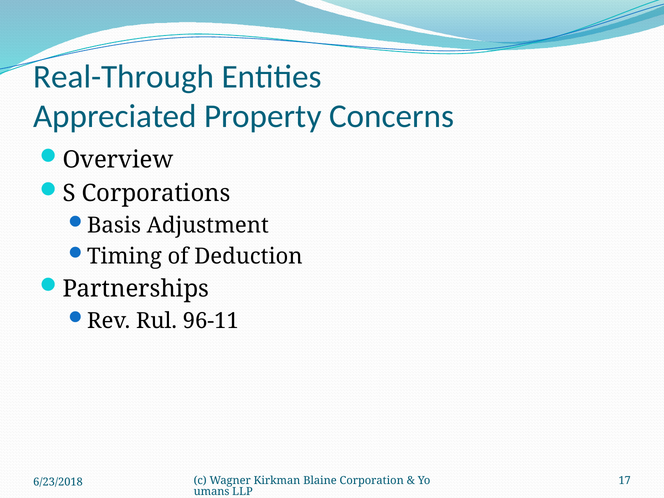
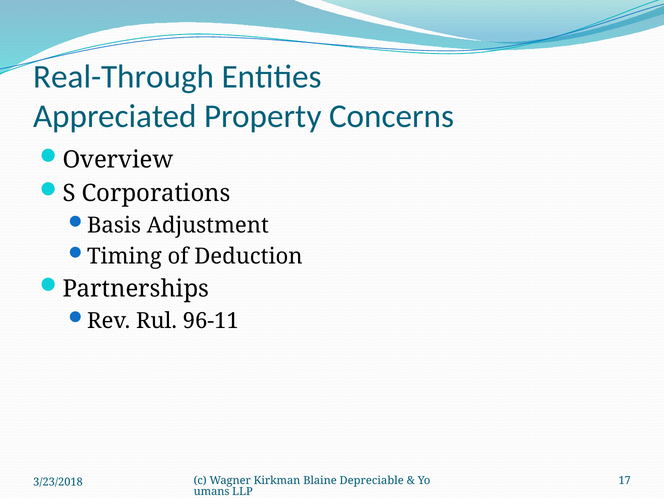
Corporation: Corporation -> Depreciable
6/23/2018: 6/23/2018 -> 3/23/2018
